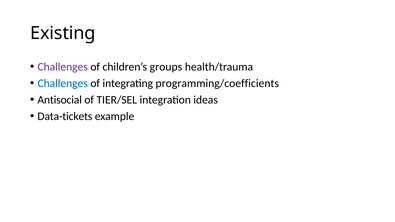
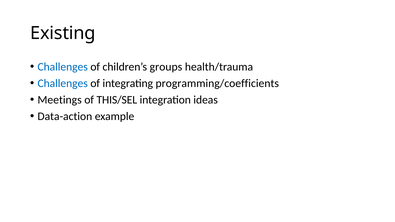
Challenges at (63, 67) colour: purple -> blue
Antisocial: Antisocial -> Meetings
TIER/SEL: TIER/SEL -> THIS/SEL
Data-tickets: Data-tickets -> Data-action
